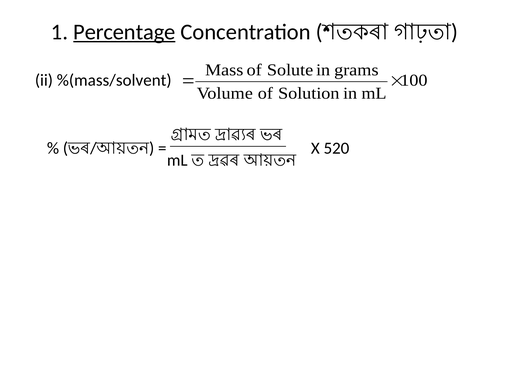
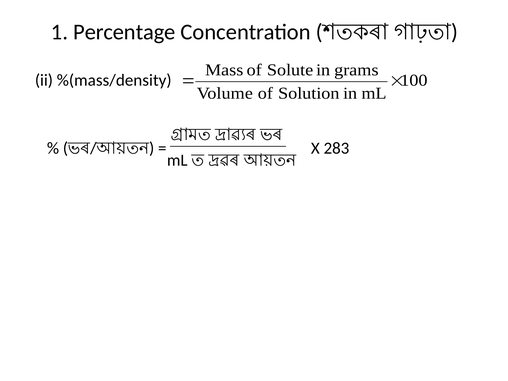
Percentage underline: present -> none
%(mass/solvent: %(mass/solvent -> %(mass/density
520: 520 -> 283
